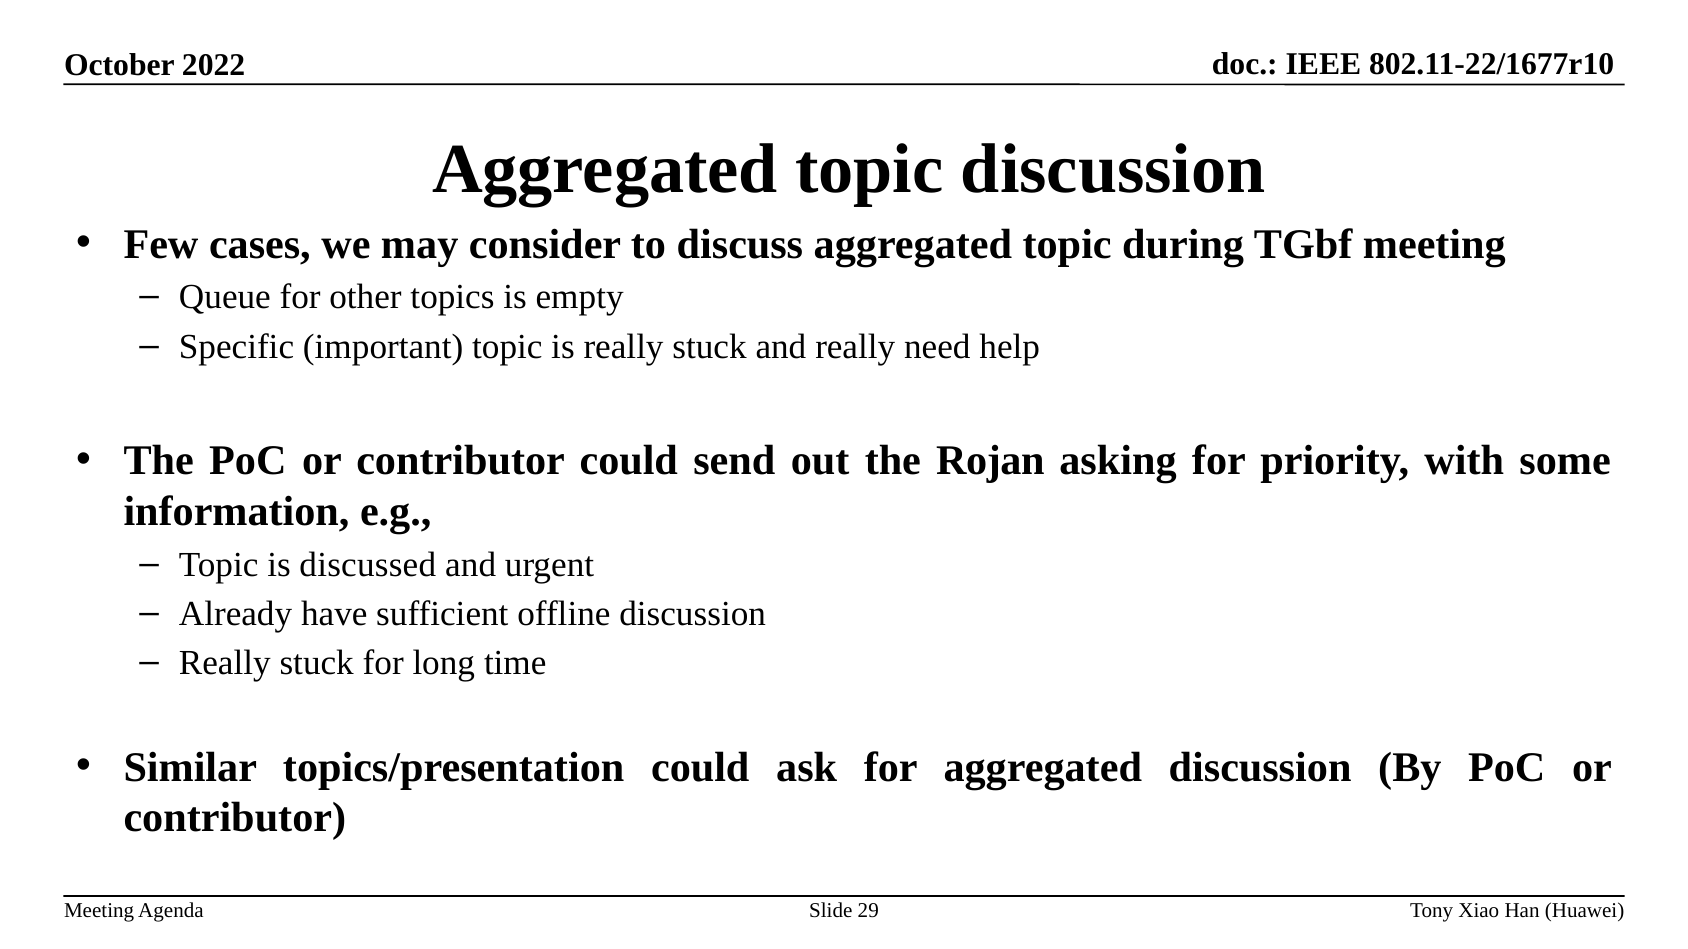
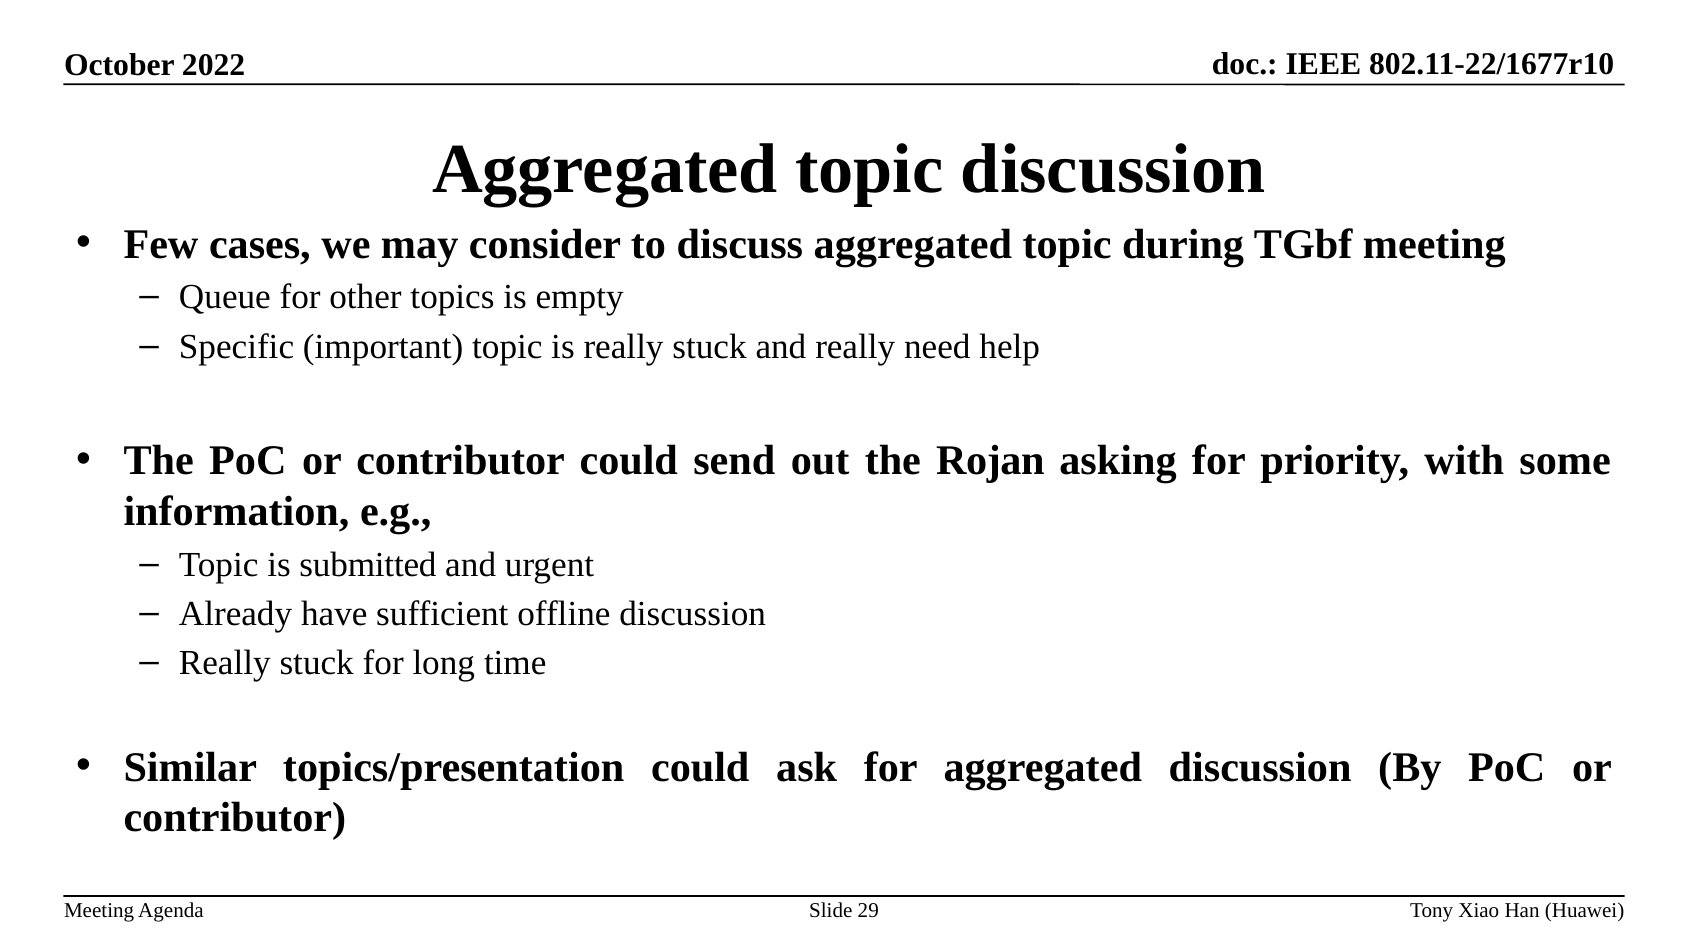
discussed: discussed -> submitted
